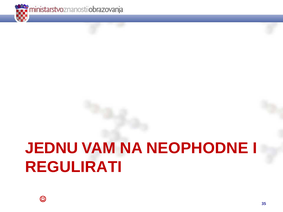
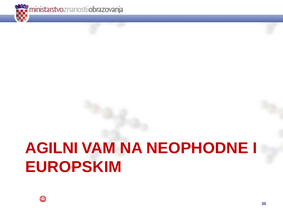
JEDNU: JEDNU -> AGILNI
REGULIRATI: REGULIRATI -> EUROPSKIM
